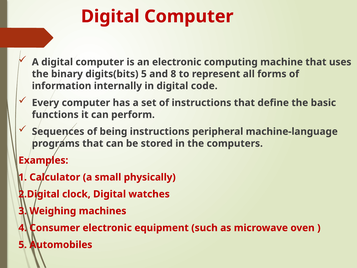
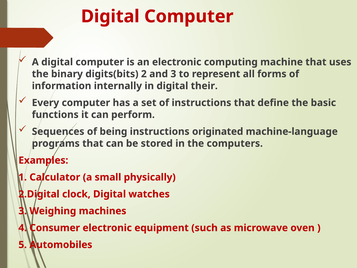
digits(bits 5: 5 -> 2
and 8: 8 -> 3
code: code -> their
peripheral: peripheral -> originated
